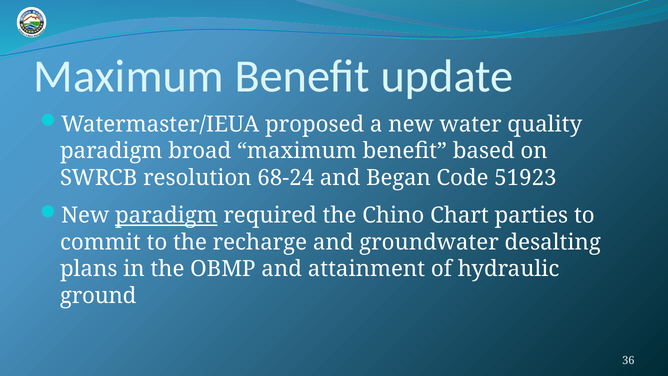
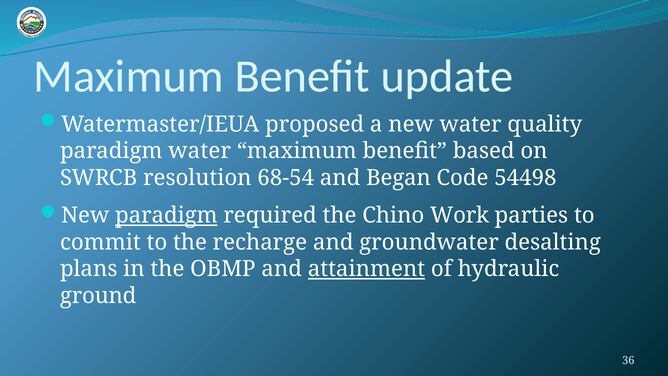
paradigm broad: broad -> water
68-24: 68-24 -> 68-54
51923: 51923 -> 54498
Chart: Chart -> Work
attainment underline: none -> present
